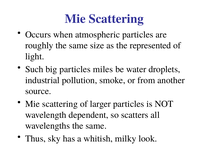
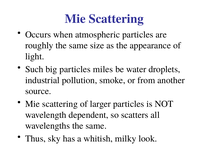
represented: represented -> appearance
